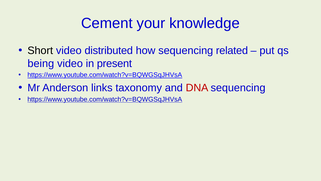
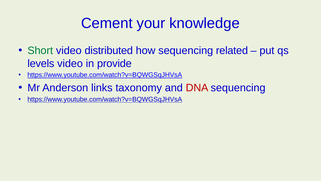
Short colour: black -> green
being: being -> levels
present: present -> provide
